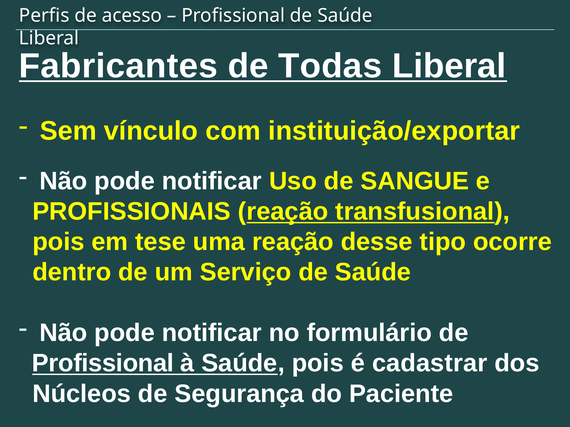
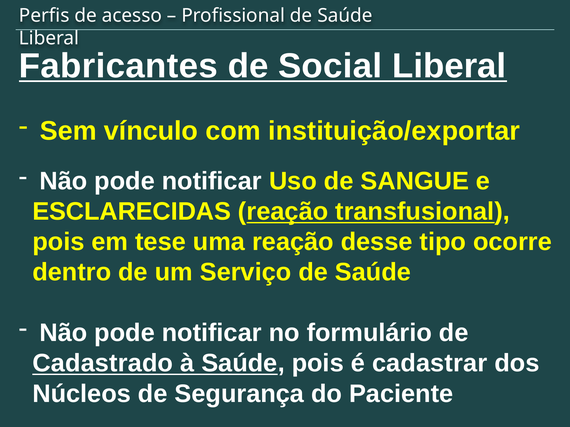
Todas: Todas -> Social
PROFISSIONAIS: PROFISSIONAIS -> ESCLARECIDAS
Profissional at (103, 364): Profissional -> Cadastrado
